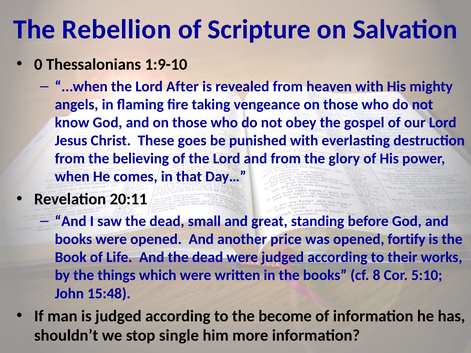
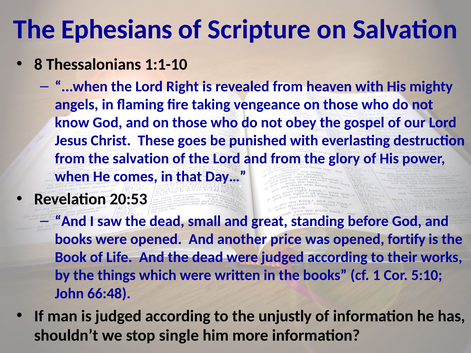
Rebellion: Rebellion -> Ephesians
0: 0 -> 8
1:9-10: 1:9-10 -> 1:1-10
After: After -> Right
the believing: believing -> salvation
20:11: 20:11 -> 20:53
8: 8 -> 1
15:48: 15:48 -> 66:48
become: become -> unjustly
